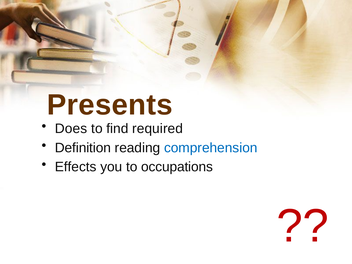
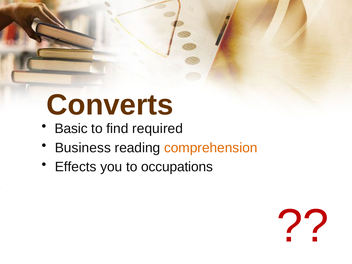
Presents: Presents -> Converts
Does: Does -> Basic
Definition: Definition -> Business
comprehension colour: blue -> orange
